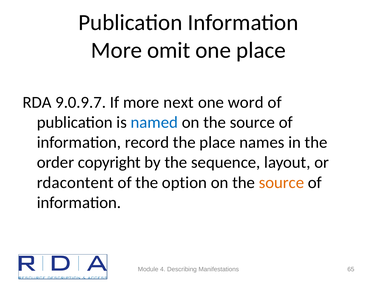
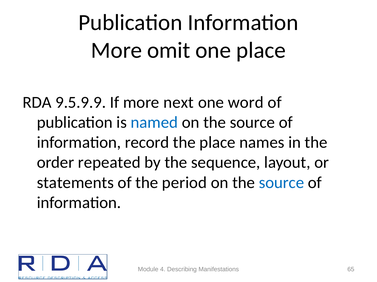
9.0.9.7: 9.0.9.7 -> 9.5.9.9
copyright: copyright -> repeated
rdacontent: rdacontent -> statements
option: option -> period
source at (281, 183) colour: orange -> blue
